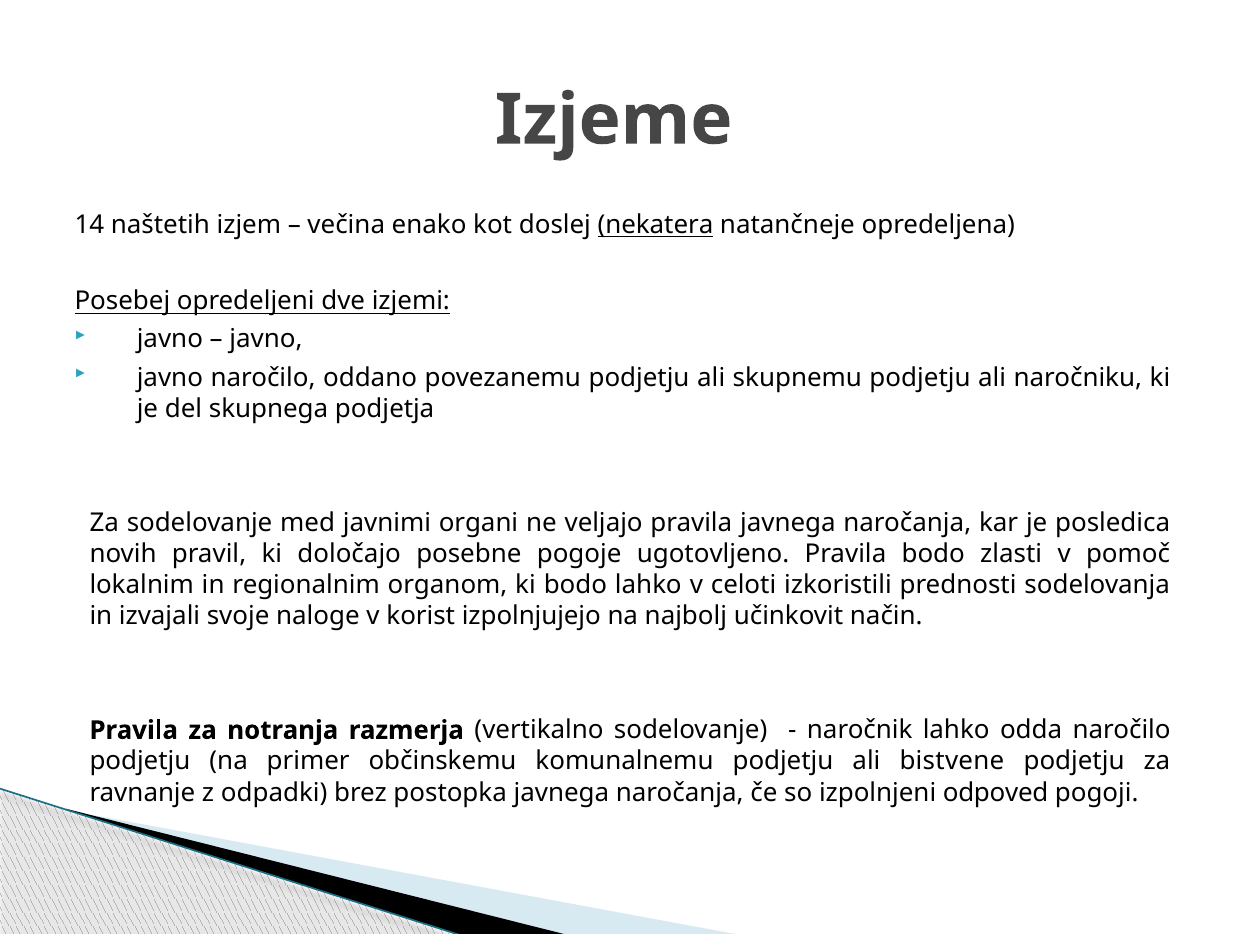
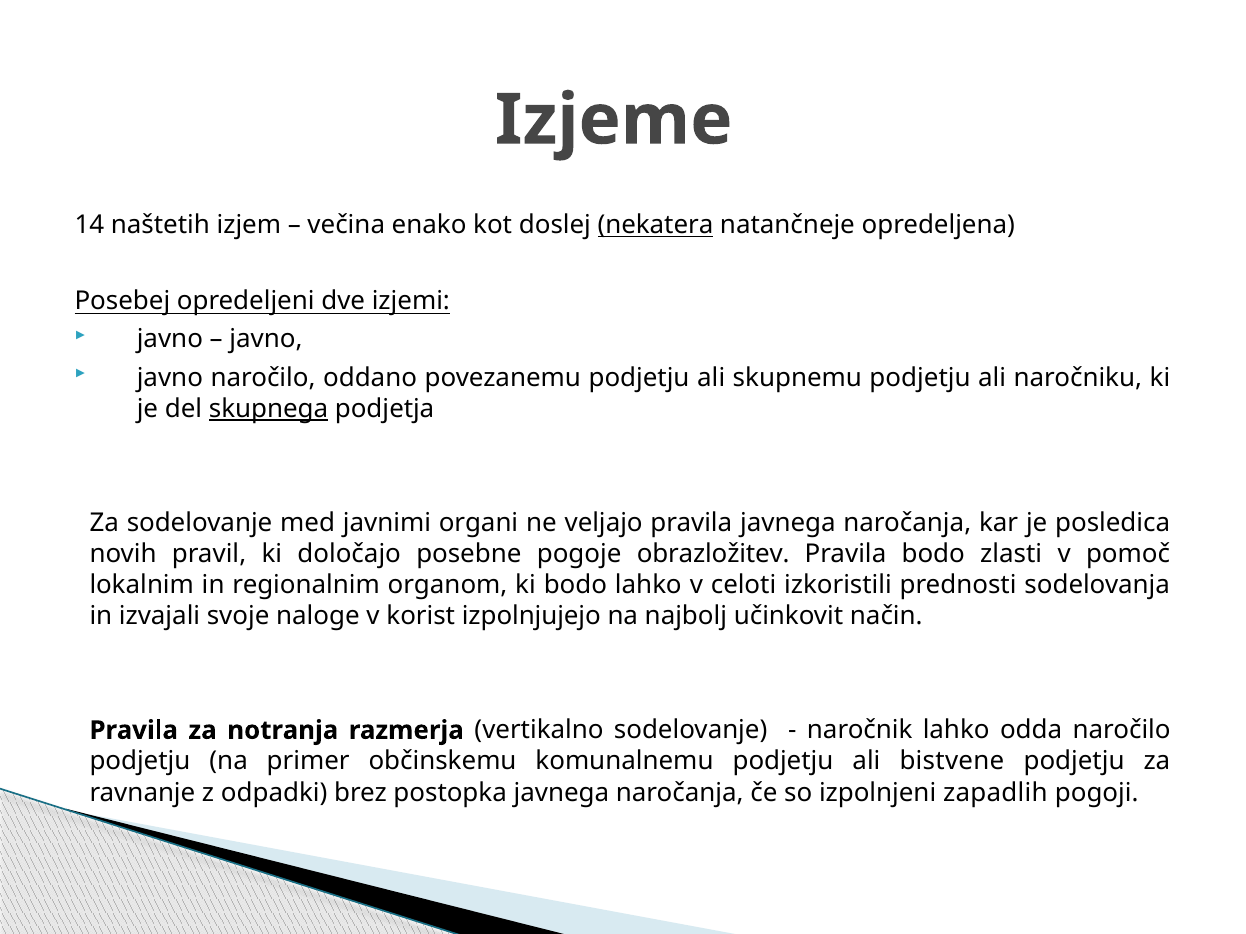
skupnega underline: none -> present
ugotovljeno: ugotovljeno -> obrazložitev
odpoved: odpoved -> zapadlih
